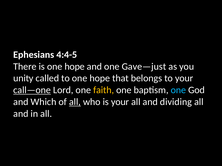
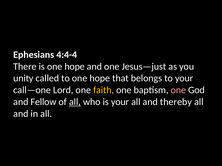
4:4-5: 4:4-5 -> 4:4-4
Gave—just: Gave—just -> Jesus—just
call—one underline: present -> none
one at (178, 90) colour: light blue -> pink
Which: Which -> Fellow
dividing: dividing -> thereby
